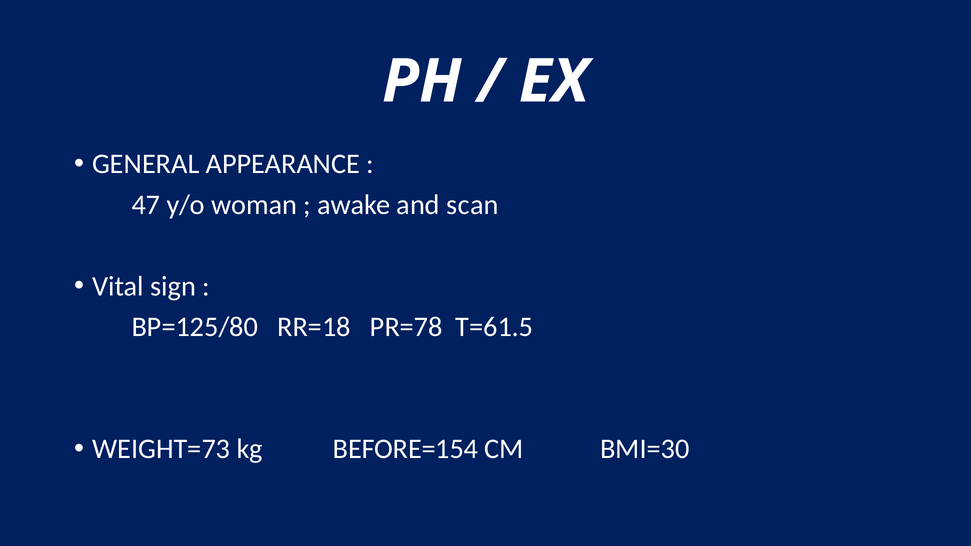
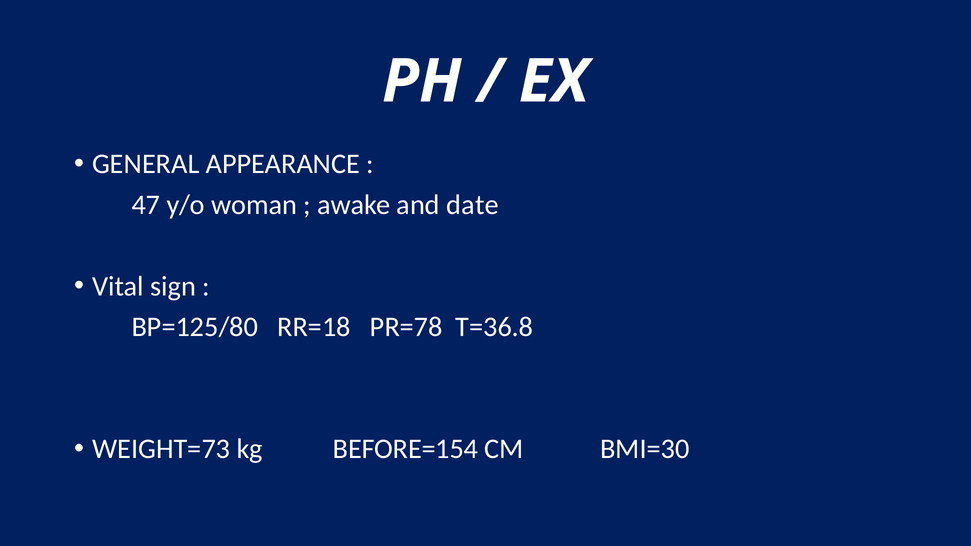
scan: scan -> date
T=61.5: T=61.5 -> T=36.8
